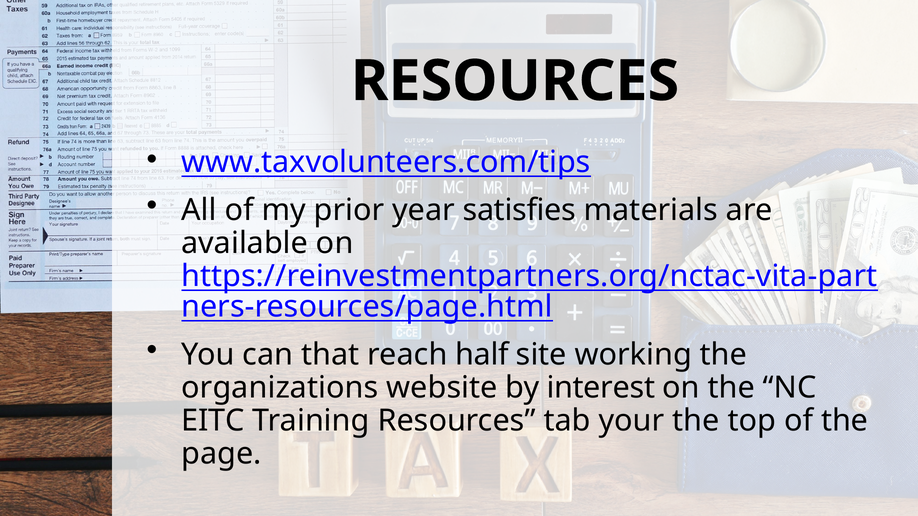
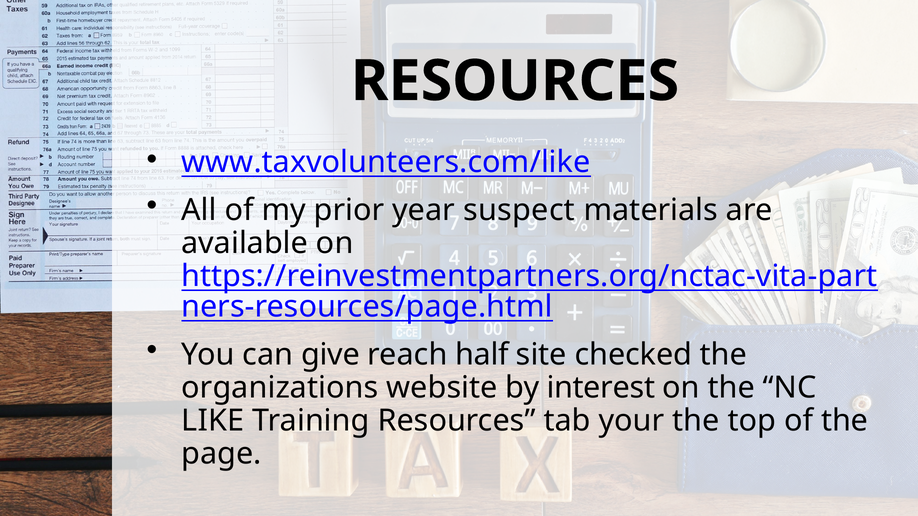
www.taxvolunteers.com/tips: www.taxvolunteers.com/tips -> www.taxvolunteers.com/like
satisfies: satisfies -> suspect
that: that -> give
working: working -> checked
EITC: EITC -> LIKE
